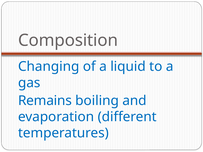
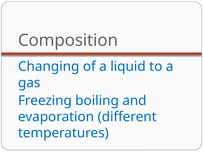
Remains: Remains -> Freezing
